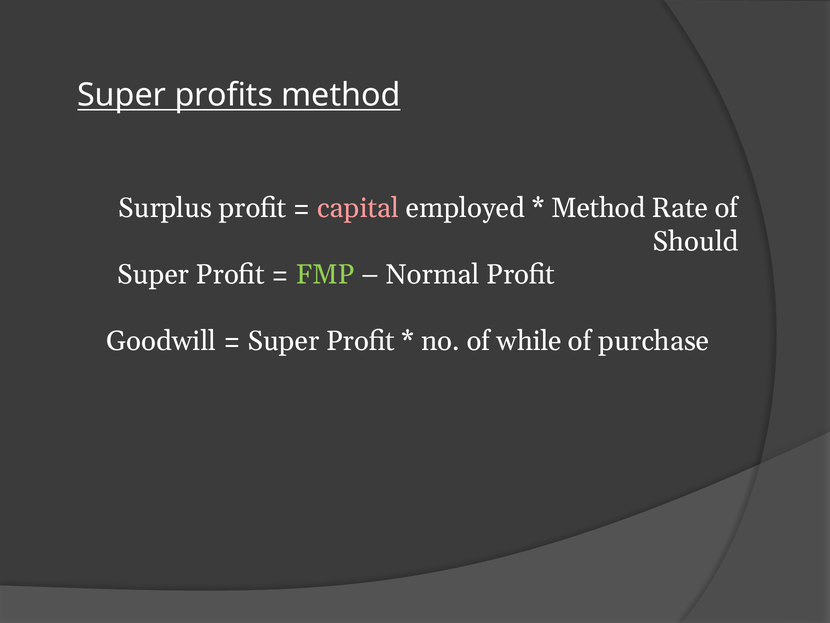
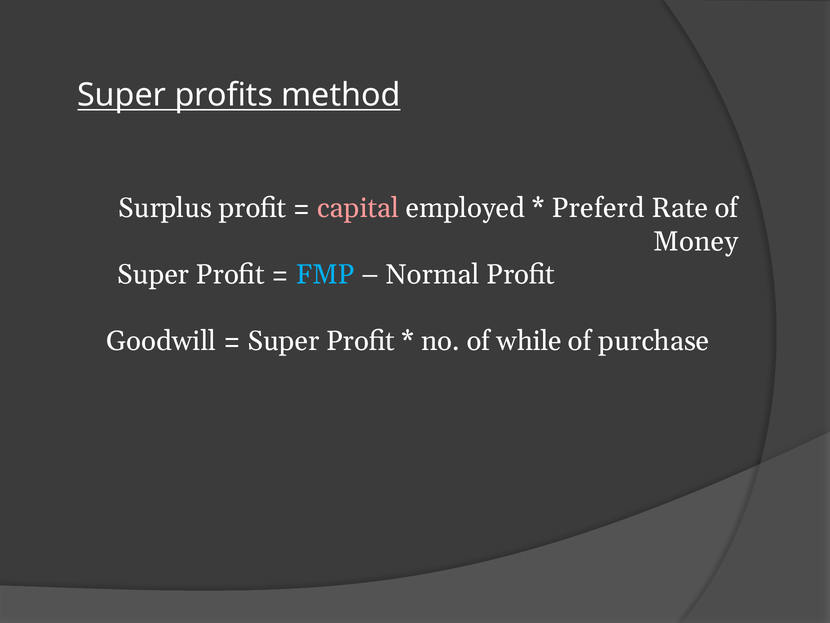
Method at (598, 208): Method -> Preferd
Should: Should -> Money
FMP colour: light green -> light blue
